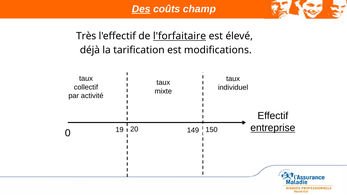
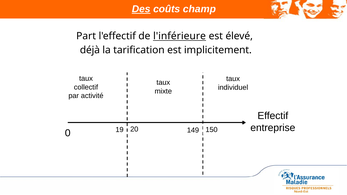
Très: Très -> Part
l'forfaitaire: l'forfaitaire -> l'inférieure
modifications: modifications -> implicitement
entreprise underline: present -> none
